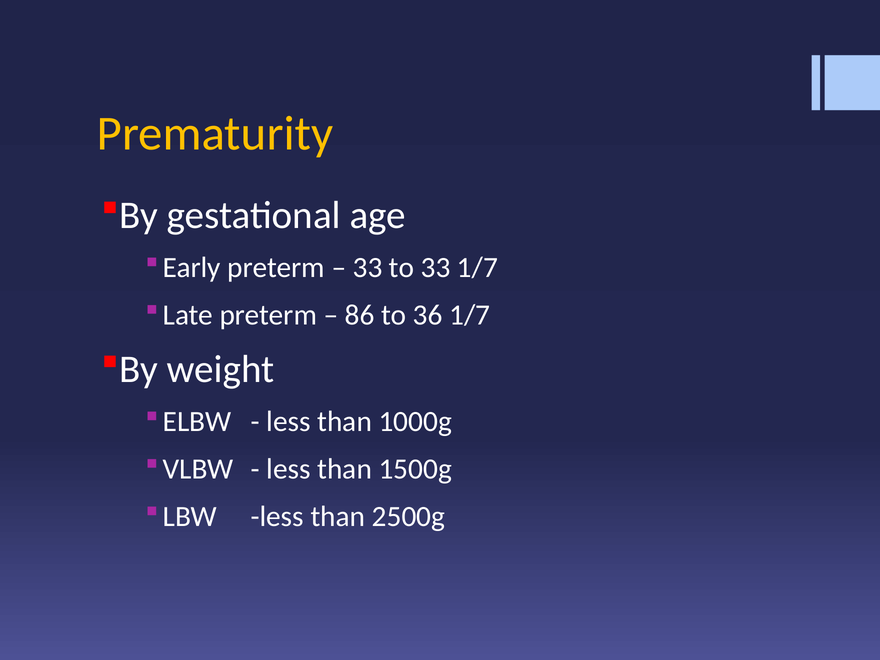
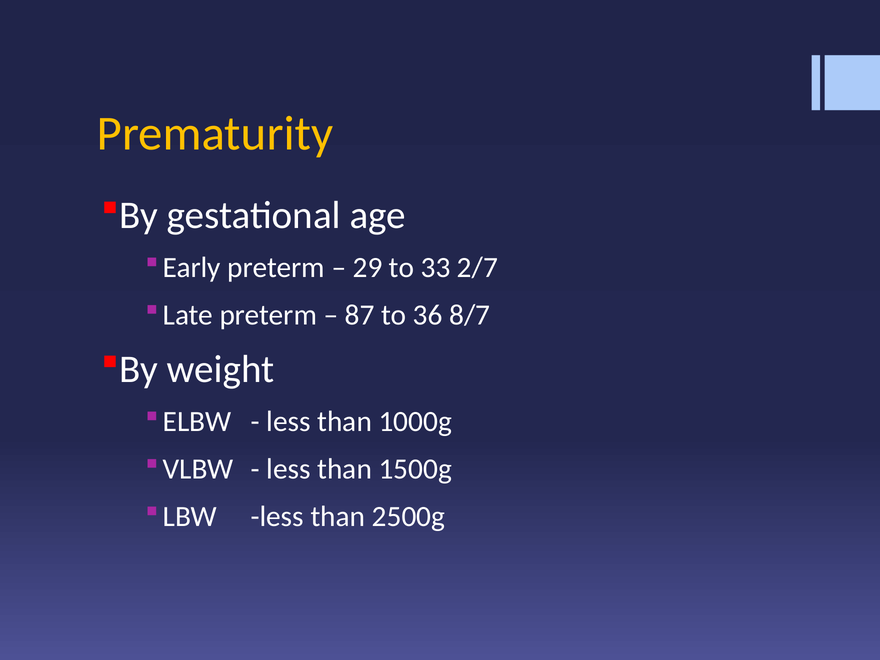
33 at (367, 268): 33 -> 29
33 1/7: 1/7 -> 2/7
86: 86 -> 87
36 1/7: 1/7 -> 8/7
